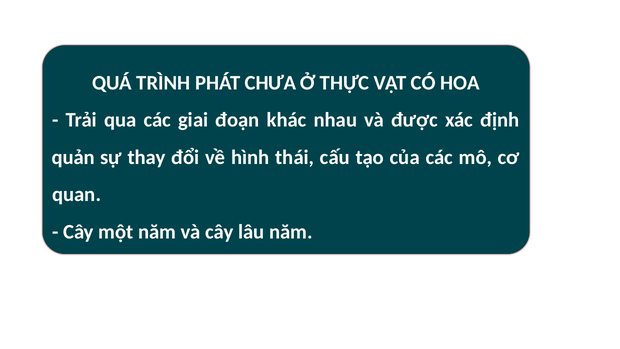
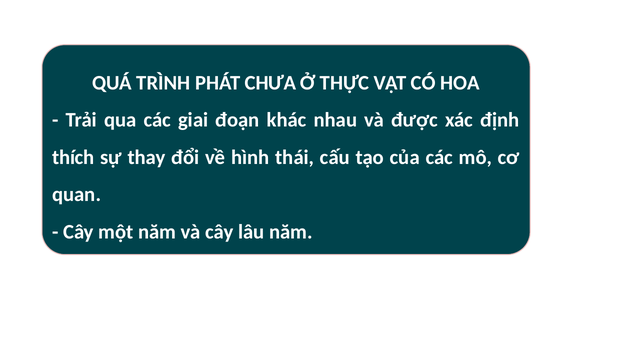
quản: quản -> thích
